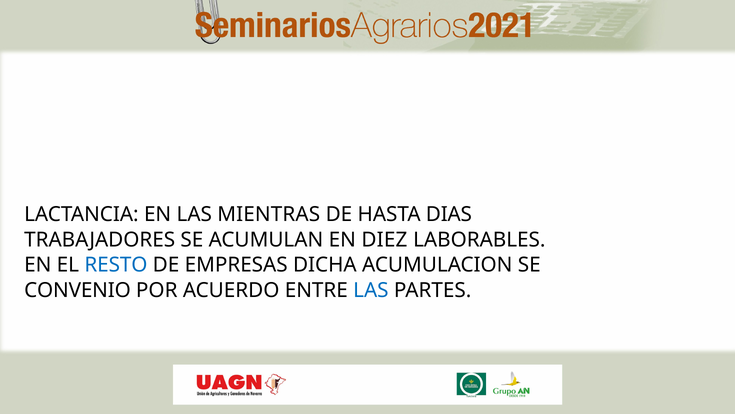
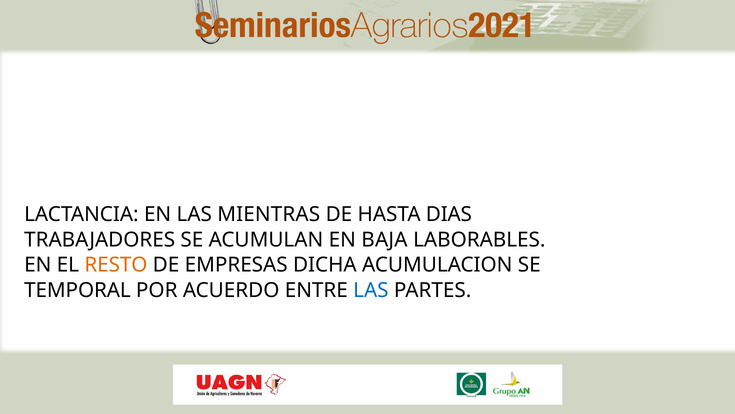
DIEZ: DIEZ -> BAJA
RESTO colour: blue -> orange
CONVENIO: CONVENIO -> TEMPORAL
